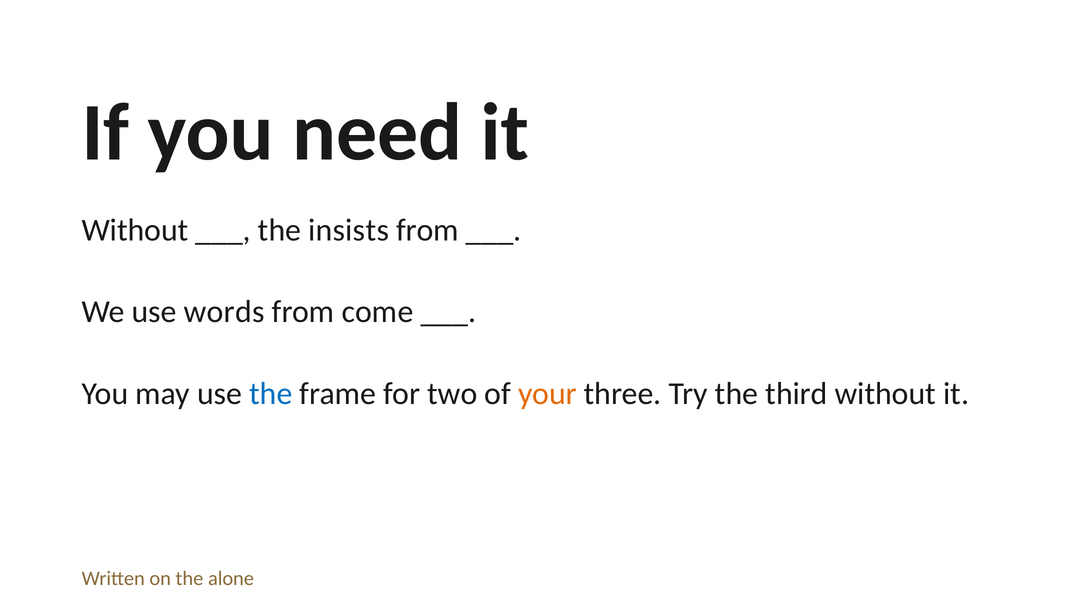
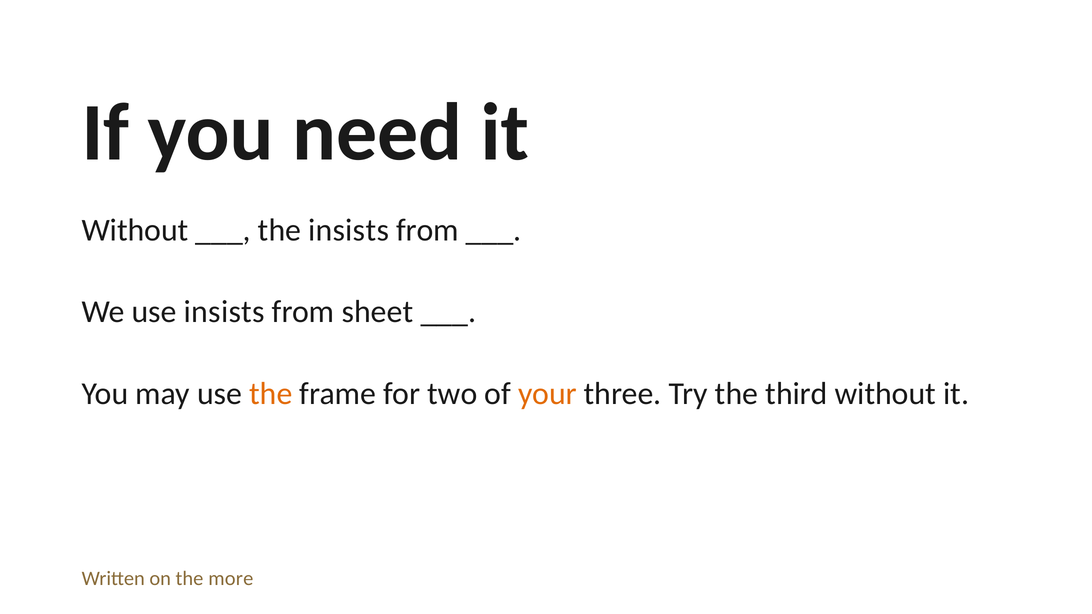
use words: words -> insists
come: come -> sheet
the at (271, 394) colour: blue -> orange
alone: alone -> more
